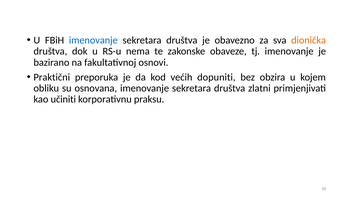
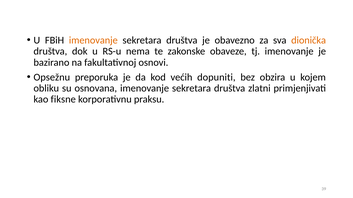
imenovanje at (93, 40) colour: blue -> orange
Praktični: Praktični -> Opsežnu
učiniti: učiniti -> fiksne
